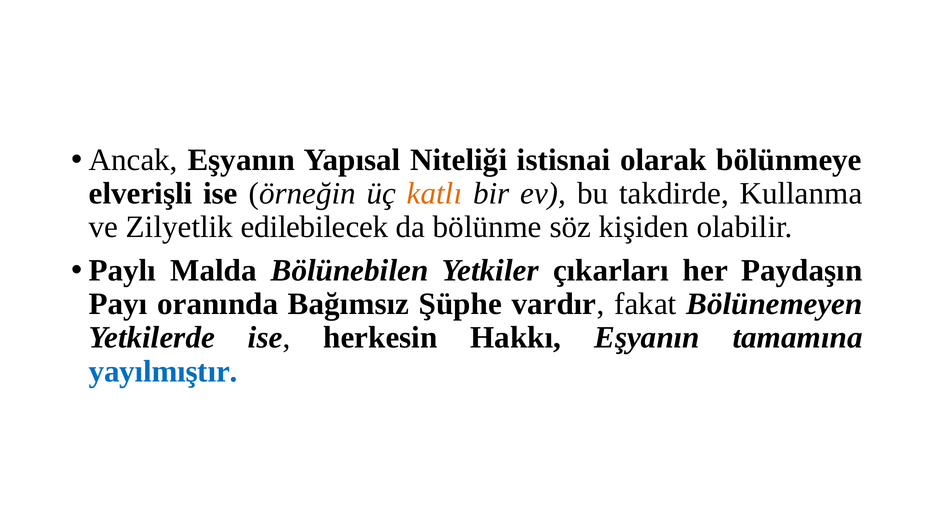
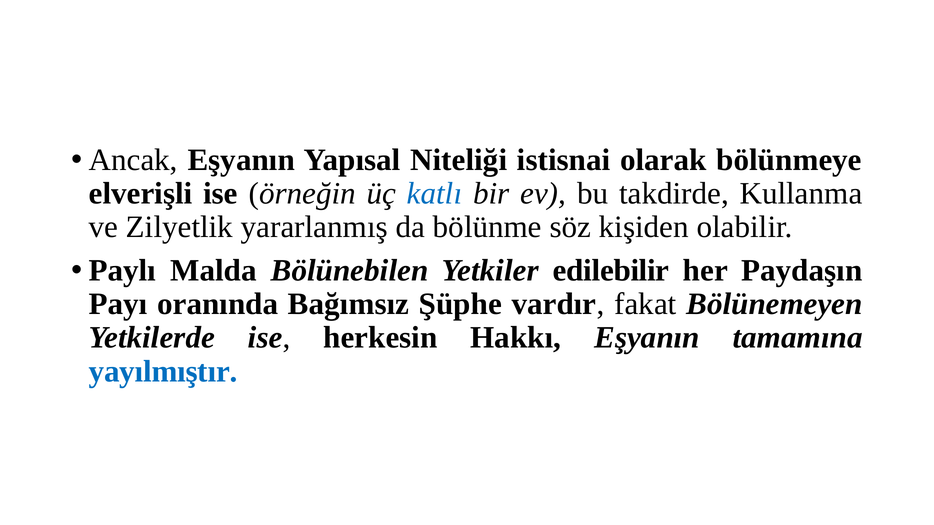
katlı colour: orange -> blue
edilebilecek: edilebilecek -> yararlanmış
çıkarları: çıkarları -> edilebilir
